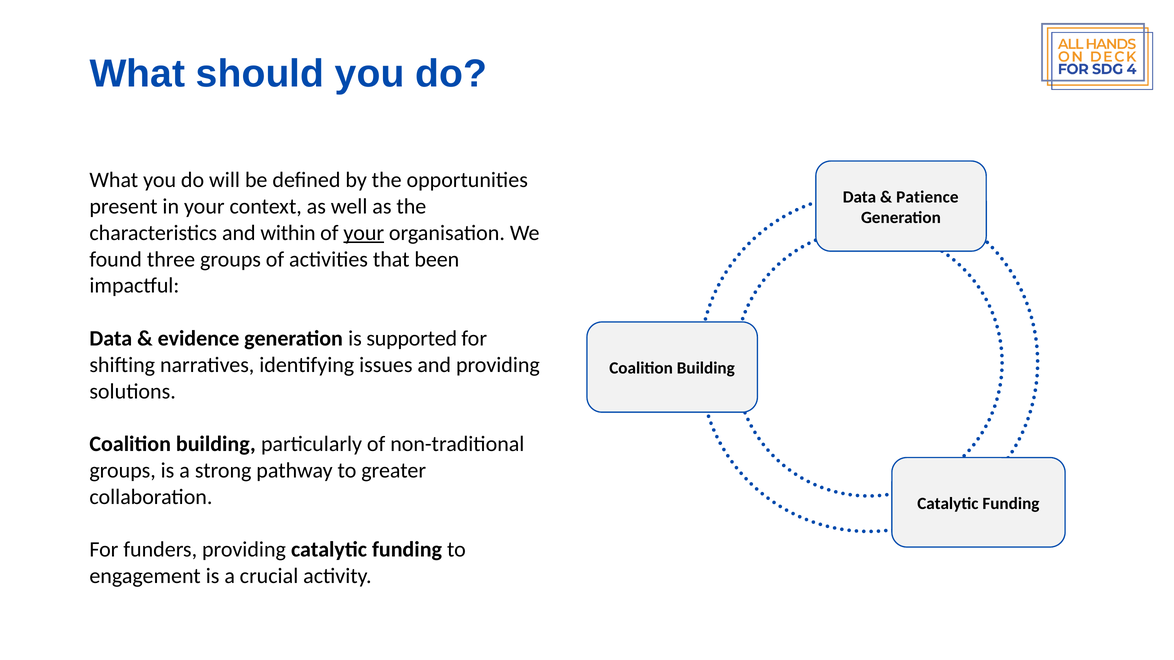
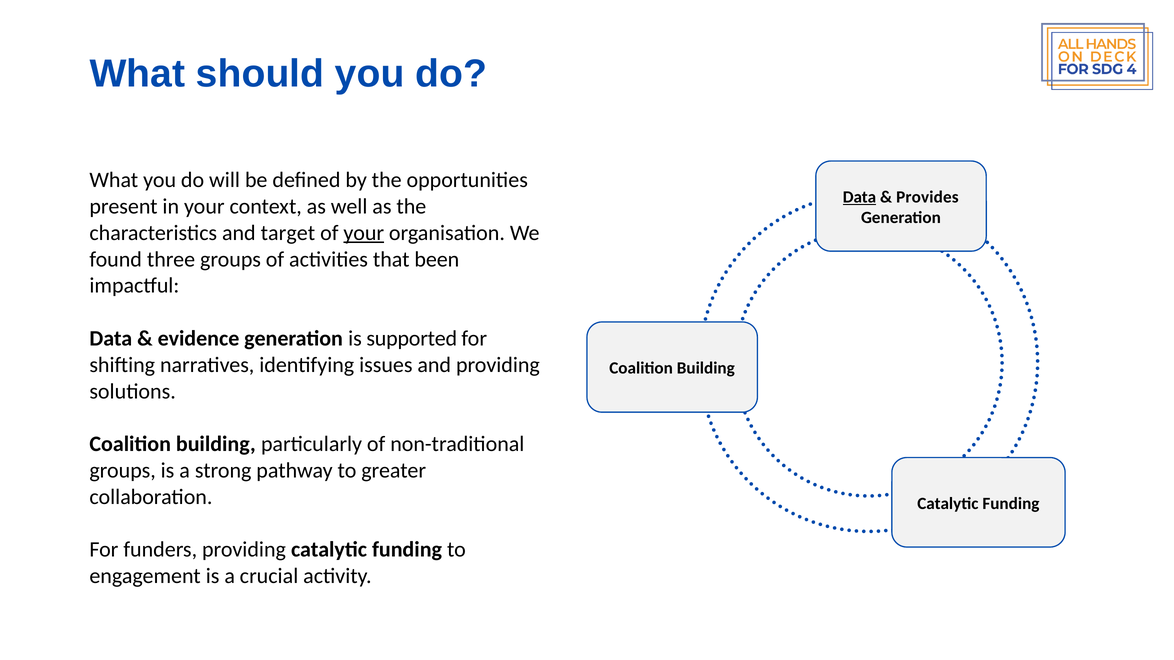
Data at (859, 197) underline: none -> present
Patience: Patience -> Provides
within: within -> target
